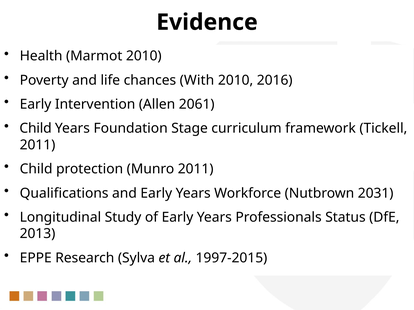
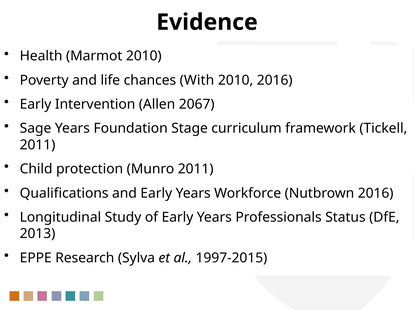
2061: 2061 -> 2067
Child at (36, 129): Child -> Sage
Nutbrown 2031: 2031 -> 2016
